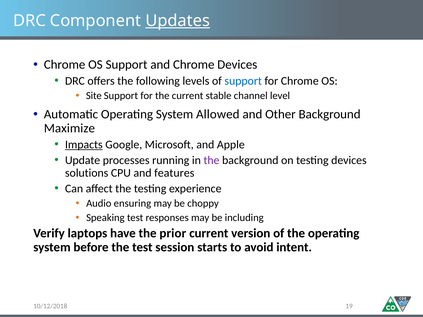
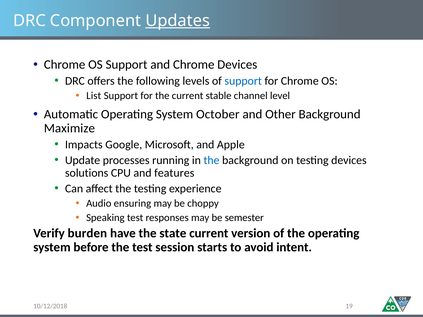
Site: Site -> List
Allowed: Allowed -> October
Impacts underline: present -> none
the at (211, 160) colour: purple -> blue
including: including -> semester
laptops: laptops -> burden
prior: prior -> state
